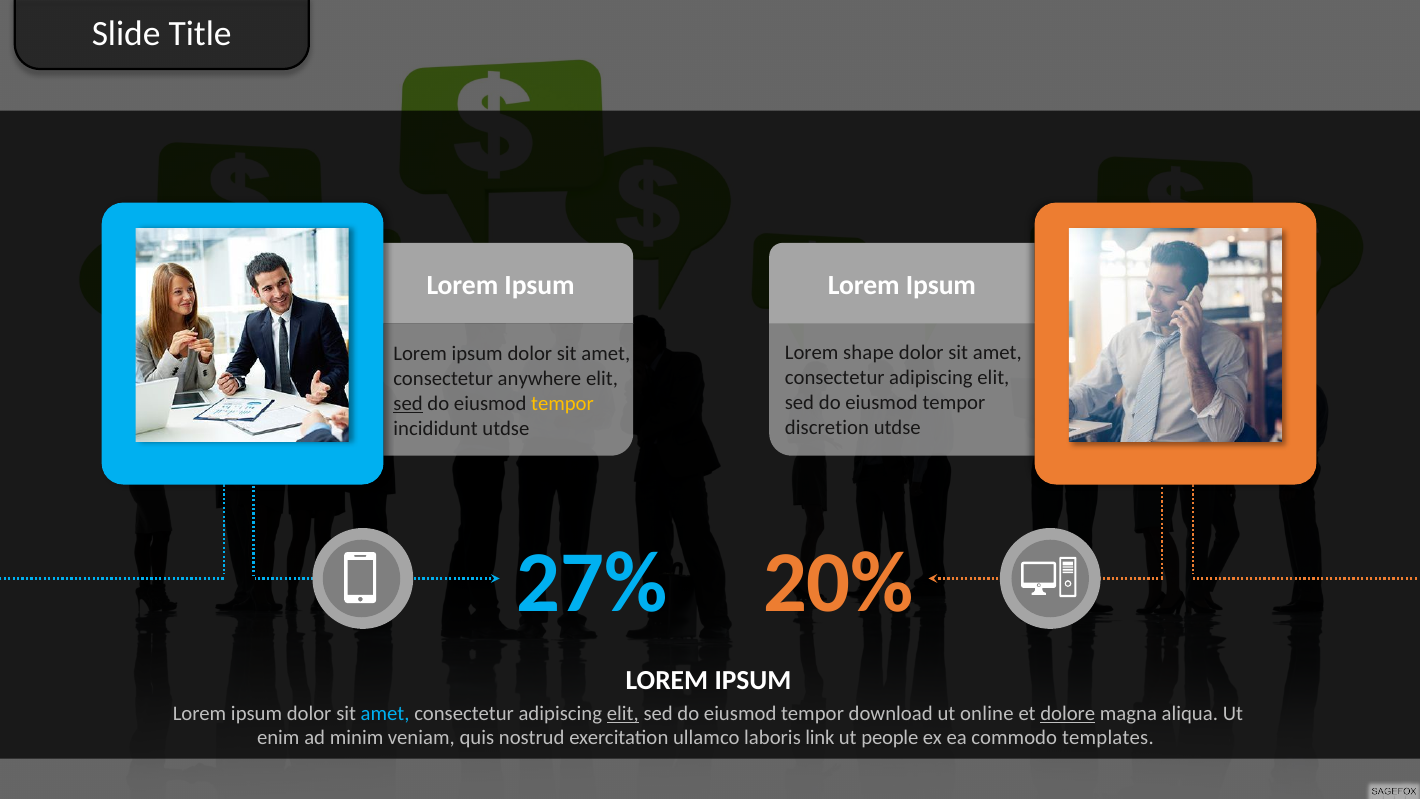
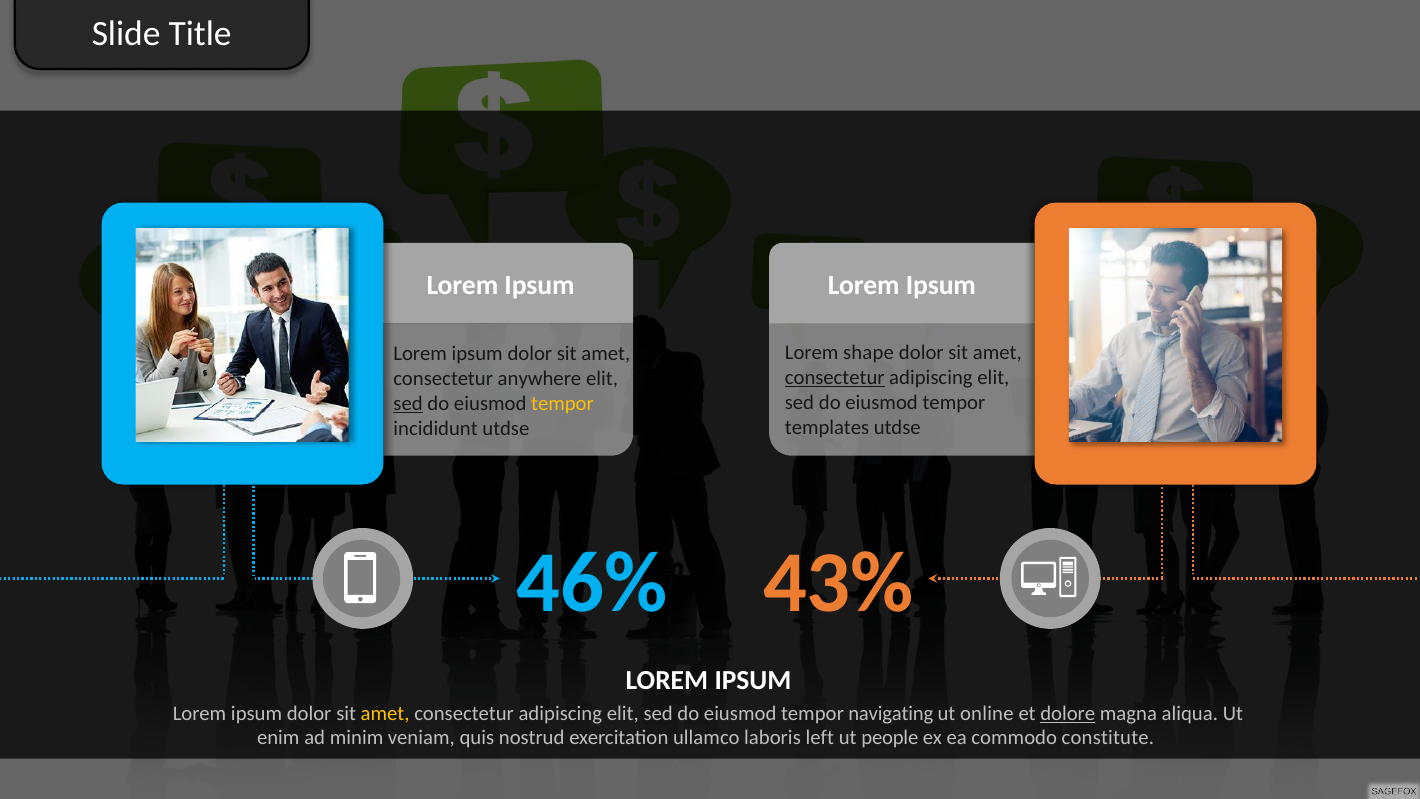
consectetur at (835, 377) underline: none -> present
discretion: discretion -> templates
27%: 27% -> 46%
20%: 20% -> 43%
amet at (385, 713) colour: light blue -> yellow
elit at (623, 713) underline: present -> none
download: download -> navigating
link: link -> left
templates: templates -> constitute
